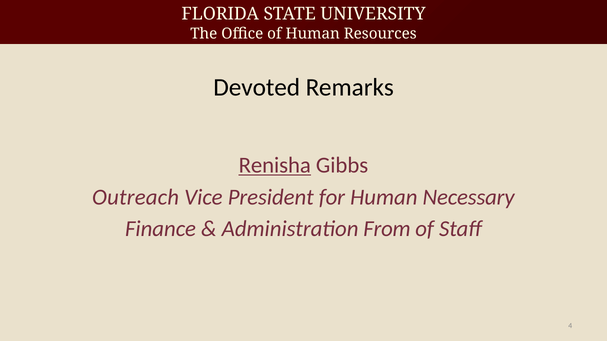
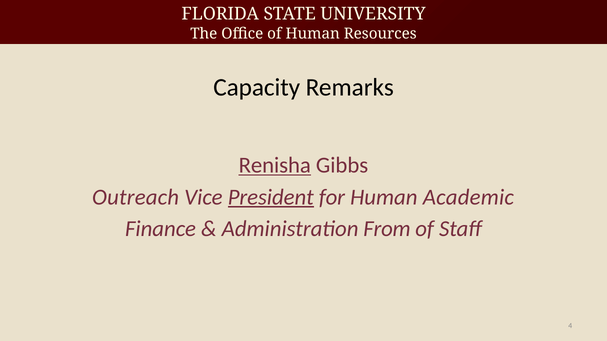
Devoted: Devoted -> Capacity
President underline: none -> present
Necessary: Necessary -> Academic
